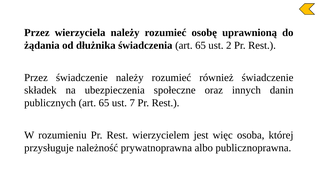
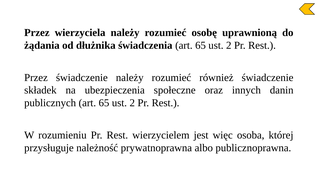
7 at (132, 103): 7 -> 2
